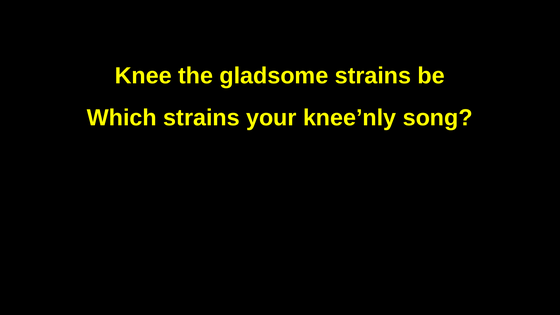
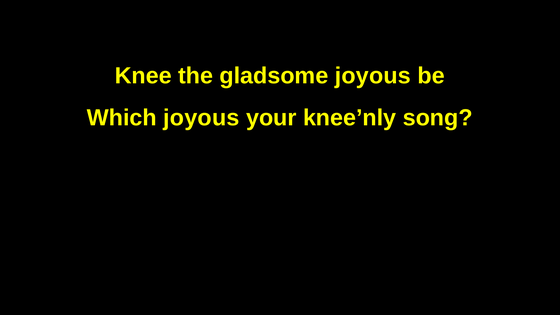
gladsome strains: strains -> joyous
Which strains: strains -> joyous
